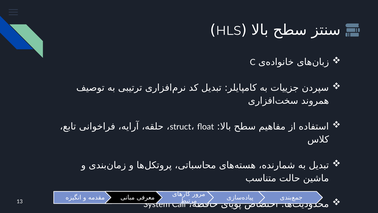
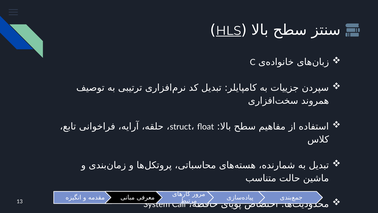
HLS underline: none -> present
